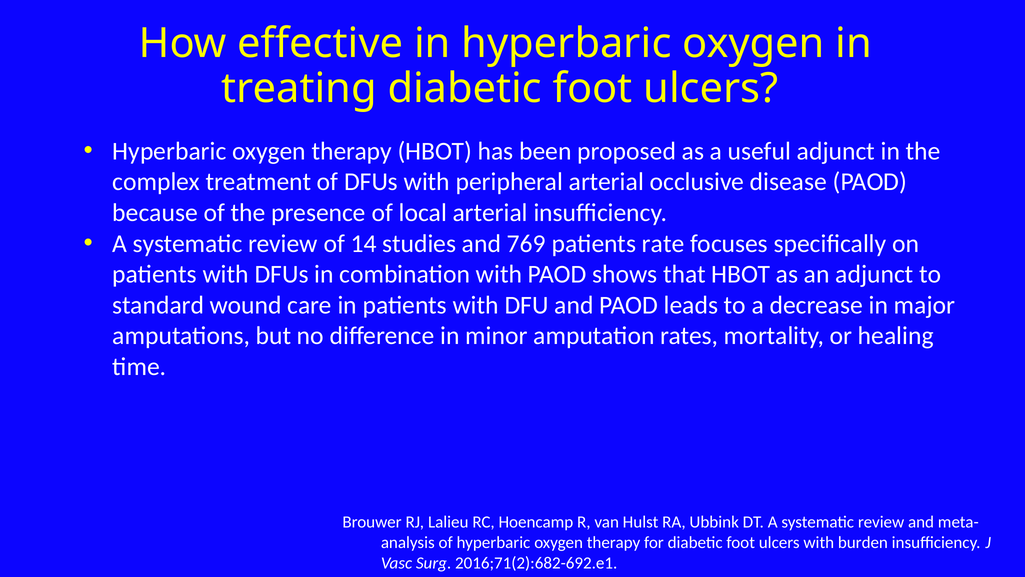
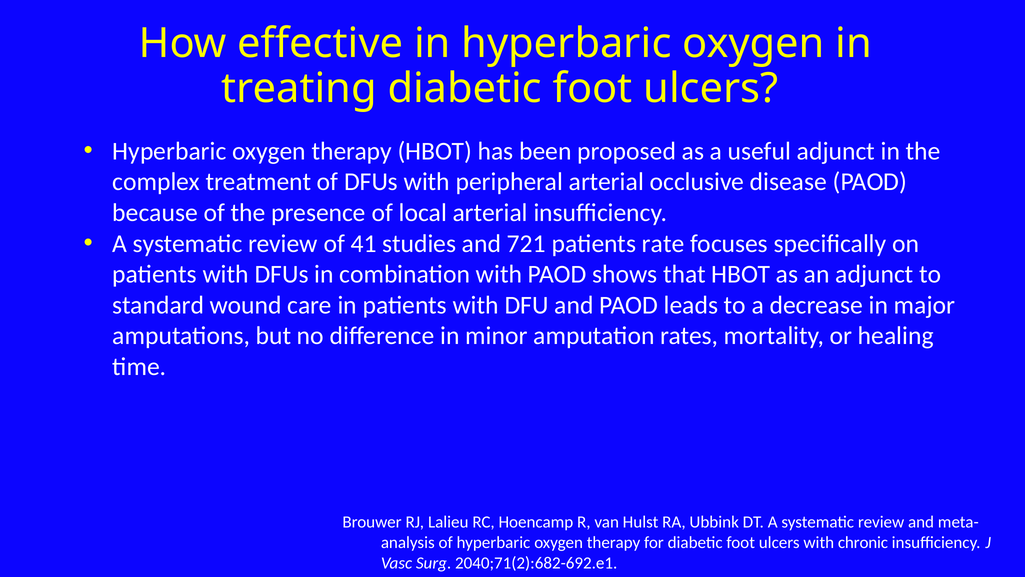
14: 14 -> 41
769: 769 -> 721
burden: burden -> chronic
2016;71(2):682-692.e1: 2016;71(2):682-692.e1 -> 2040;71(2):682-692.e1
